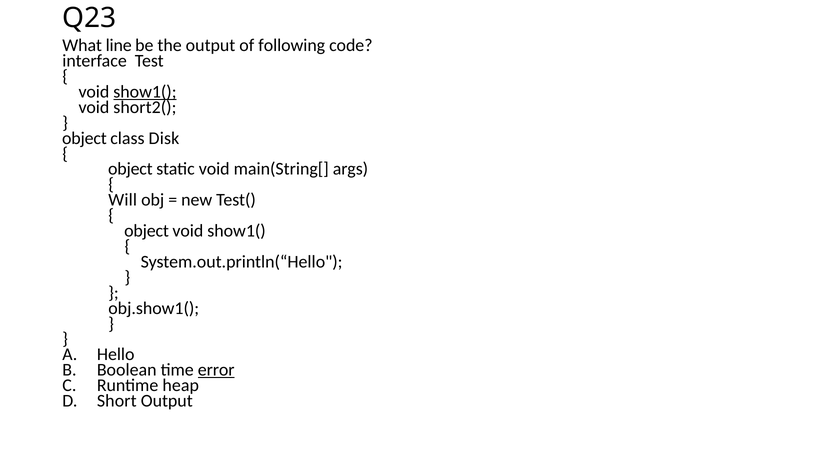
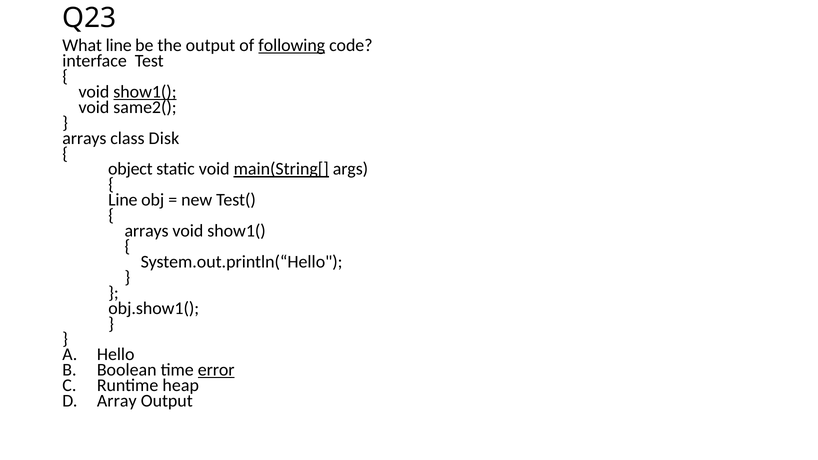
following underline: none -> present
short2(: short2( -> same2(
object at (84, 138): object -> arrays
main(String[ underline: none -> present
Will at (123, 200): Will -> Line
object at (147, 231): object -> arrays
Short: Short -> Array
